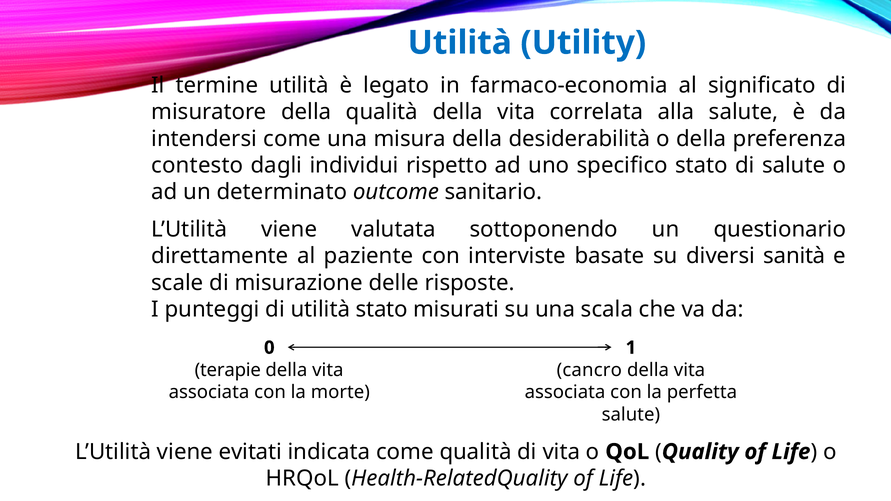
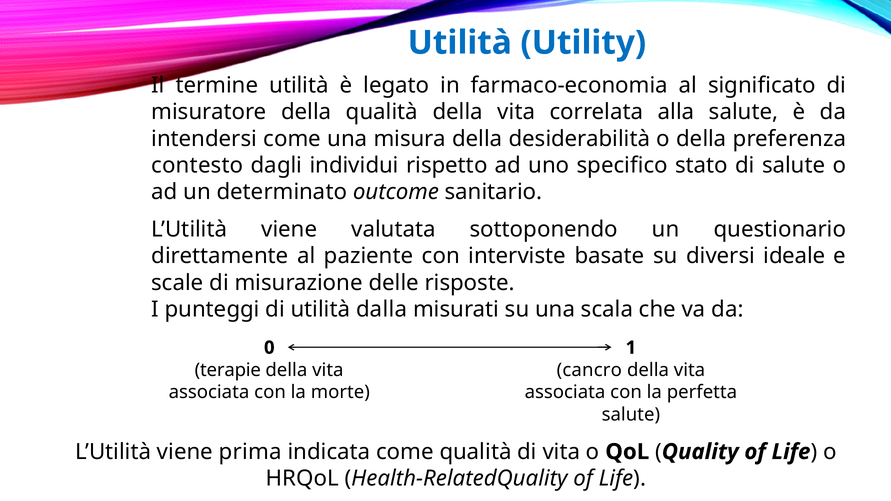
sanità: sanità -> ideale
utilità stato: stato -> dalla
evitati: evitati -> prima
